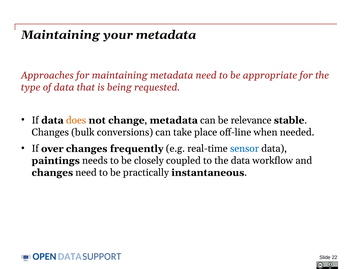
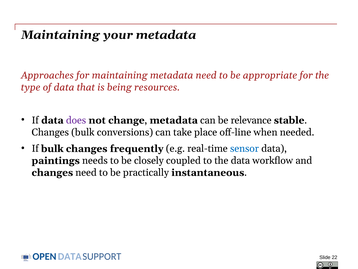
requested: requested -> resources
does colour: orange -> purple
If over: over -> bulk
